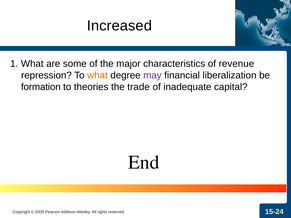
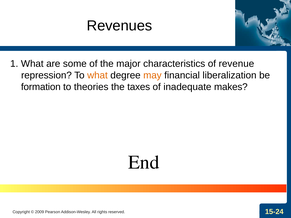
Increased: Increased -> Revenues
may colour: purple -> orange
trade: trade -> taxes
capital: capital -> makes
